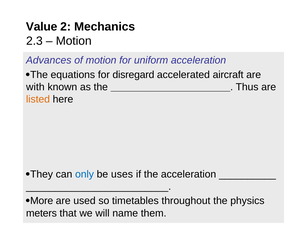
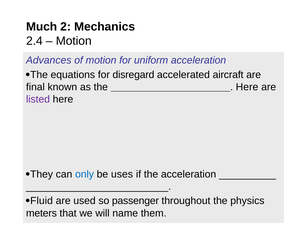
Value: Value -> Much
2.3: 2.3 -> 2.4
with: with -> final
Thus at (247, 87): Thus -> Here
listed colour: orange -> purple
More: More -> Fluid
timetables: timetables -> passenger
